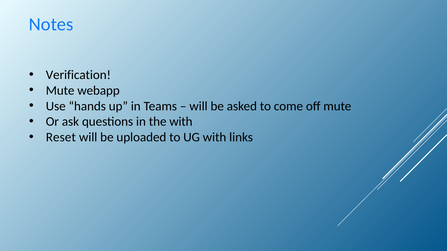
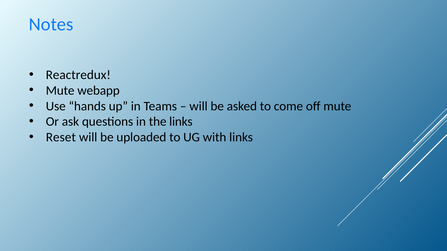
Verification: Verification -> Reactredux
the with: with -> links
